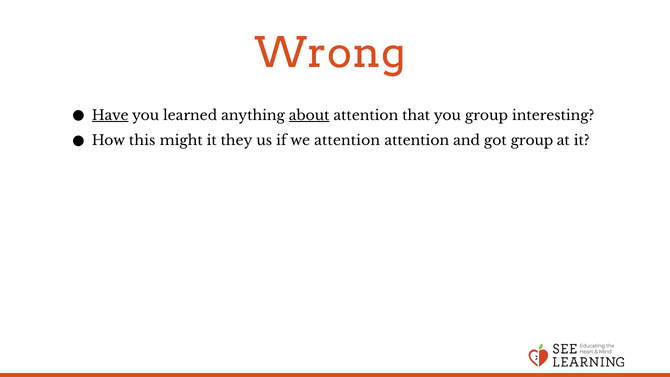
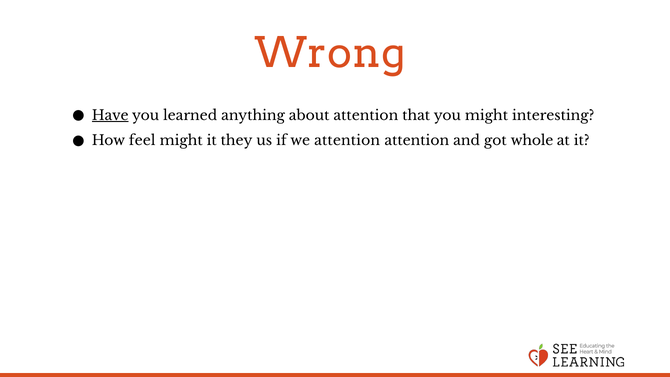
about underline: present -> none
you group: group -> might
this: this -> feel
got group: group -> whole
